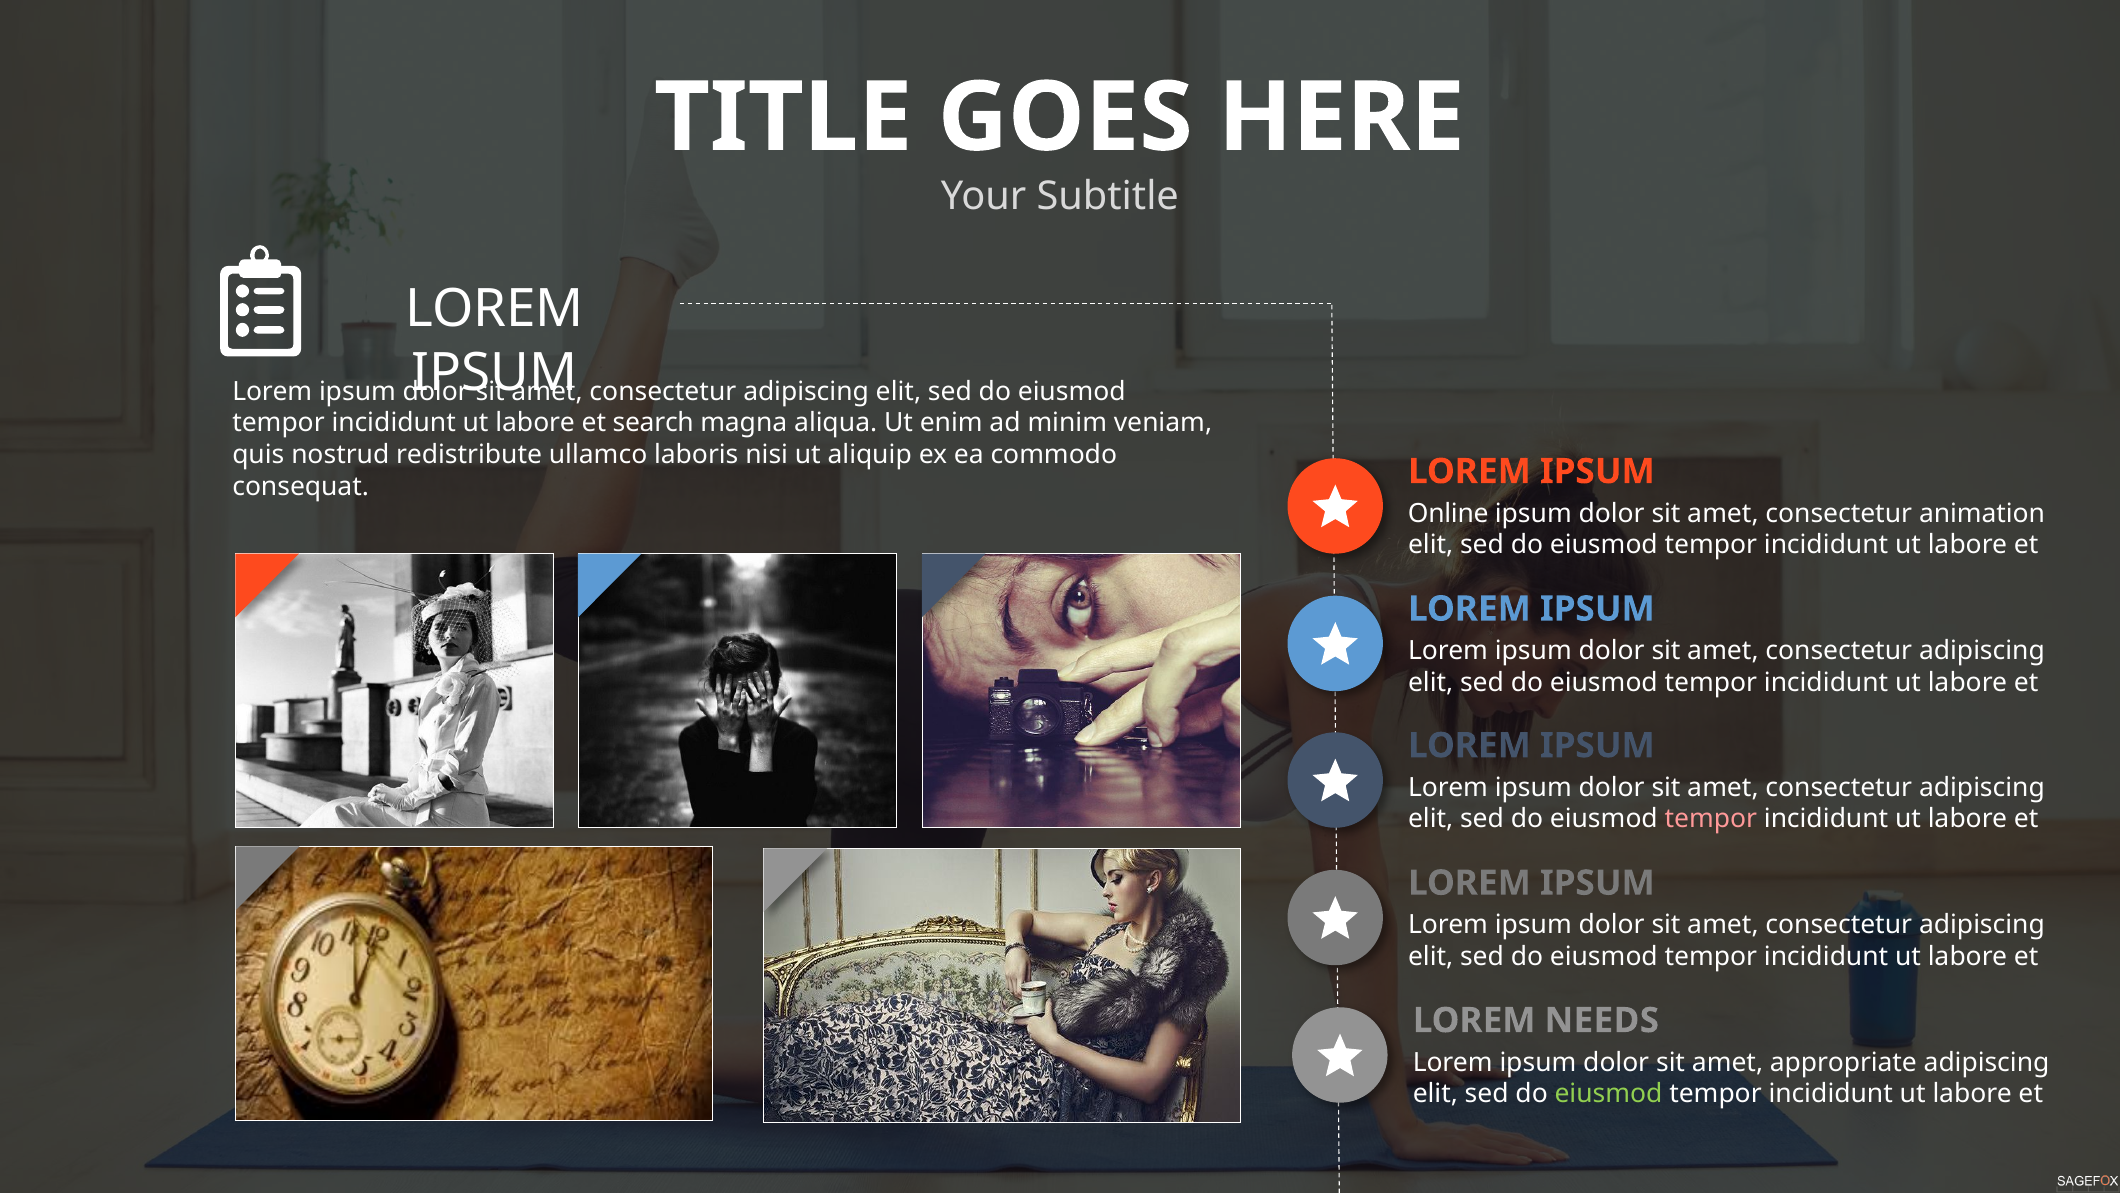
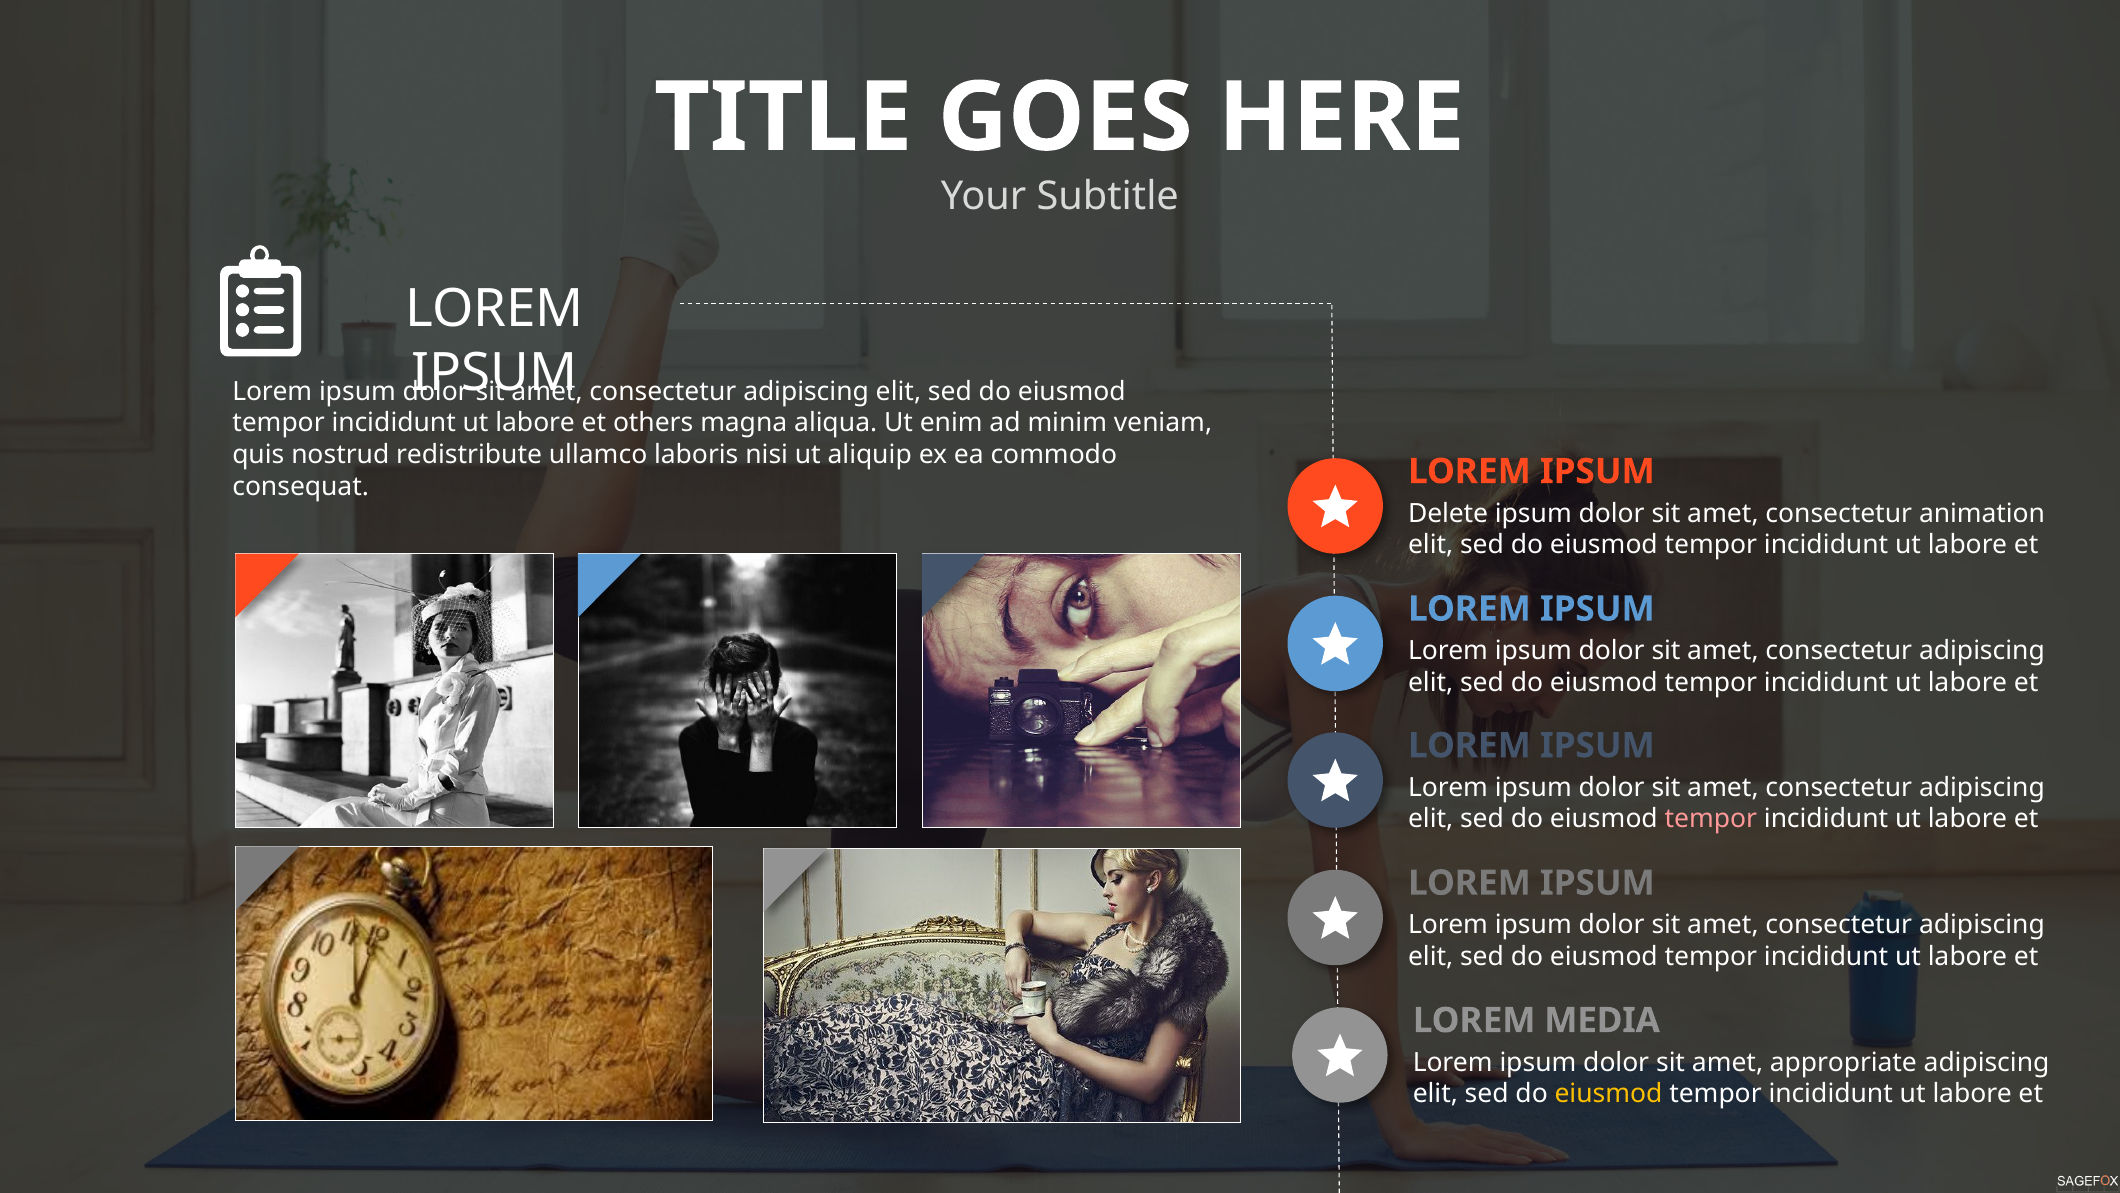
search: search -> others
Online: Online -> Delete
NEEDS: NEEDS -> MEDIA
eiusmod at (1608, 1094) colour: light green -> yellow
